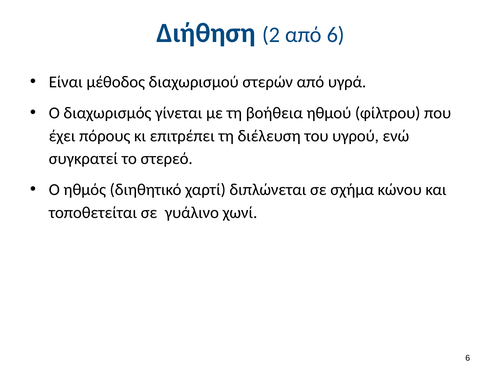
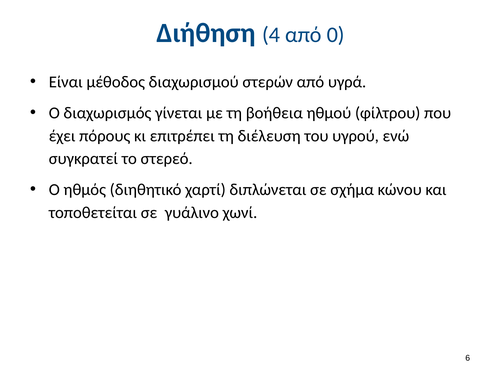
2: 2 -> 4
από 6: 6 -> 0
